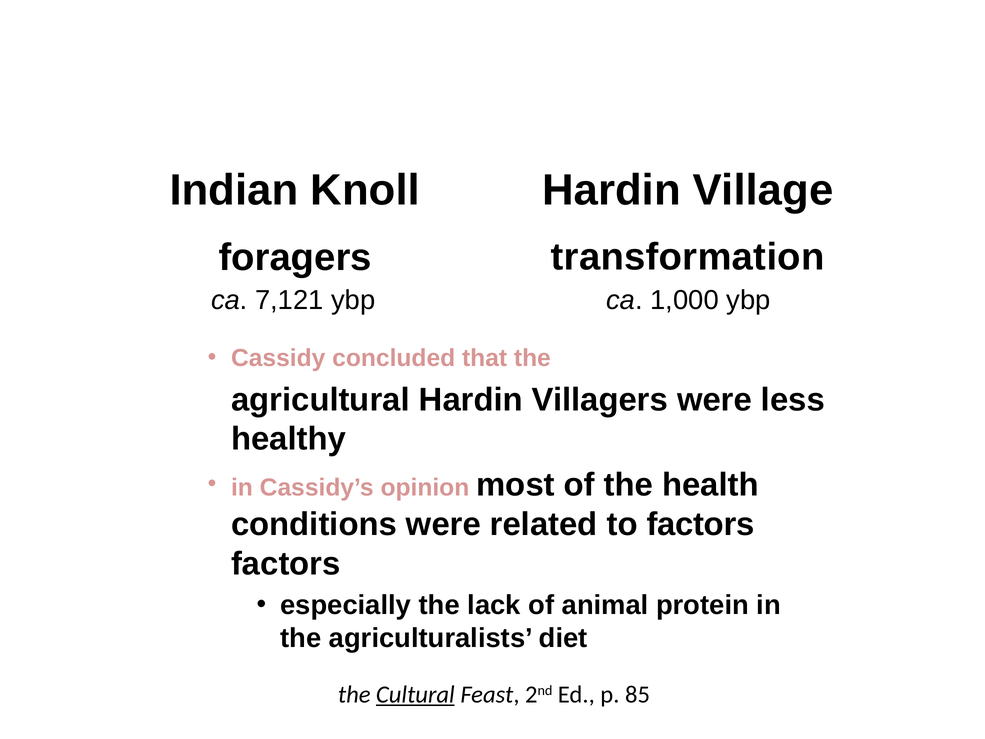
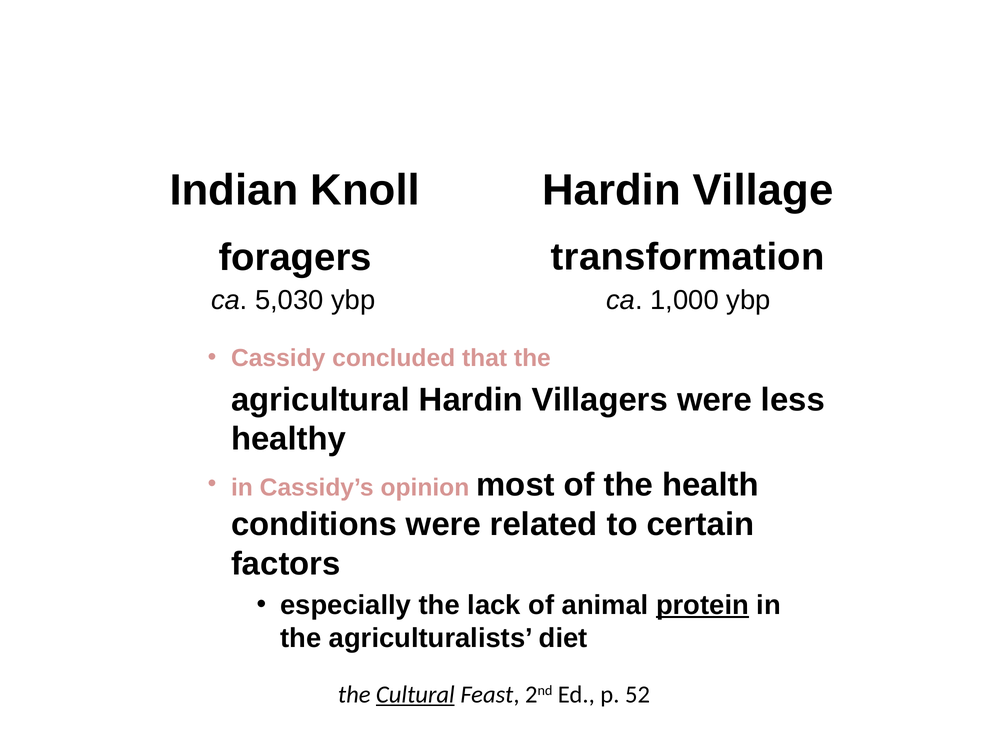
7,121: 7,121 -> 5,030
to factors: factors -> certain
protein underline: none -> present
85: 85 -> 52
